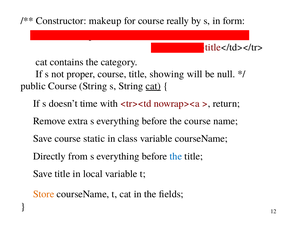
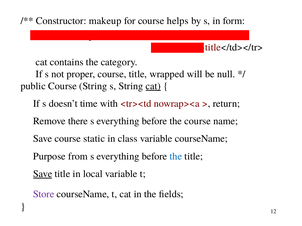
really: really -> helps
showing: showing -> wrapped
extra: extra -> there
Directly: Directly -> Purpose
Save at (43, 174) underline: none -> present
Store colour: orange -> purple
